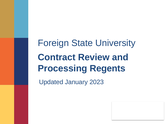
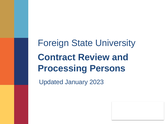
Regents: Regents -> Persons
